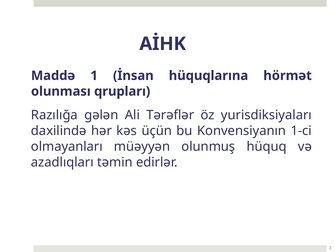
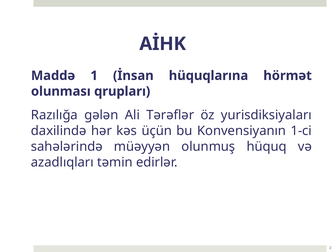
olmayanları: olmayanları -> sahələrində
